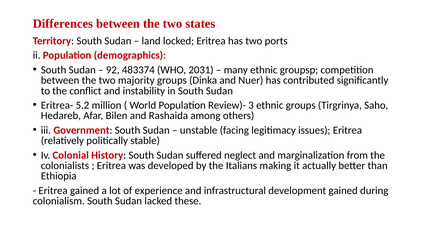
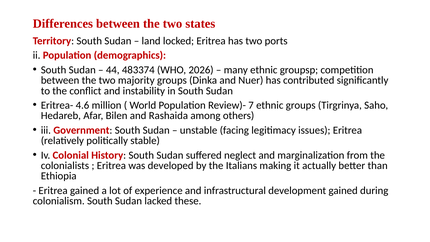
92: 92 -> 44
2031: 2031 -> 2026
5.2: 5.2 -> 4.6
3: 3 -> 7
